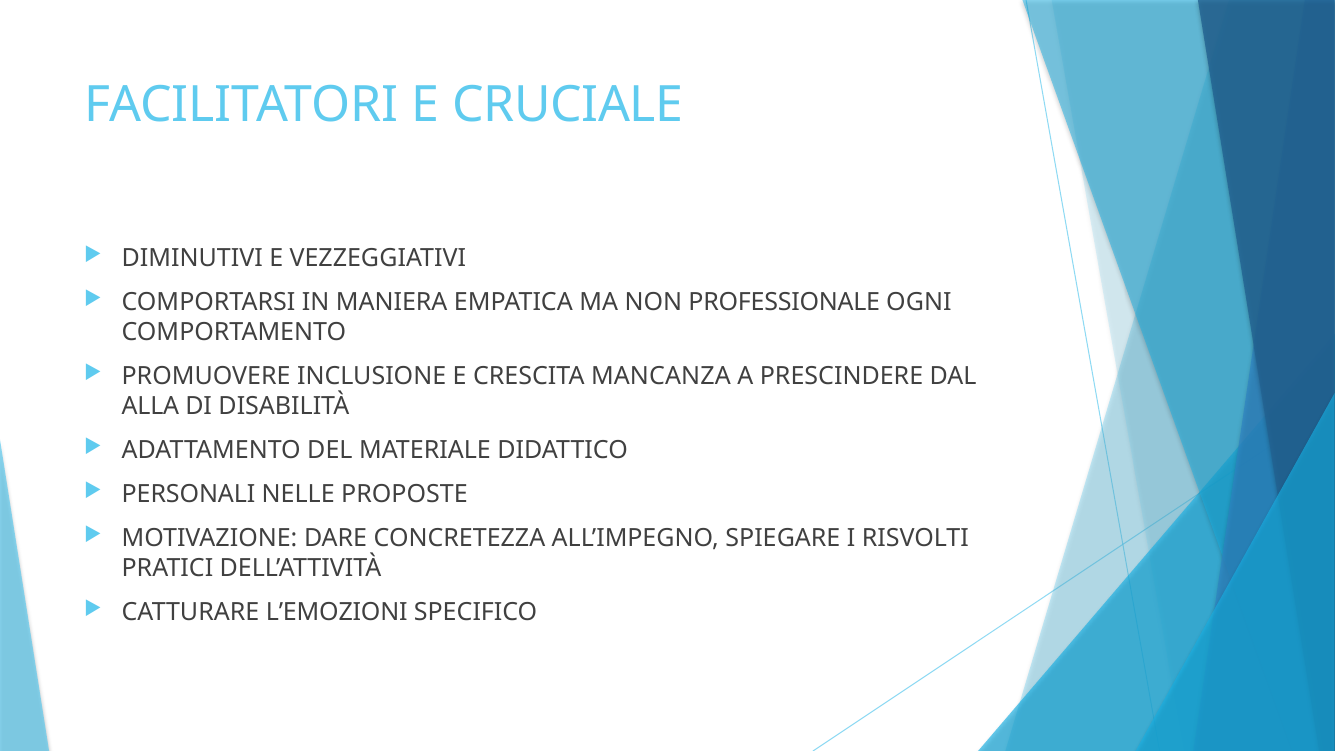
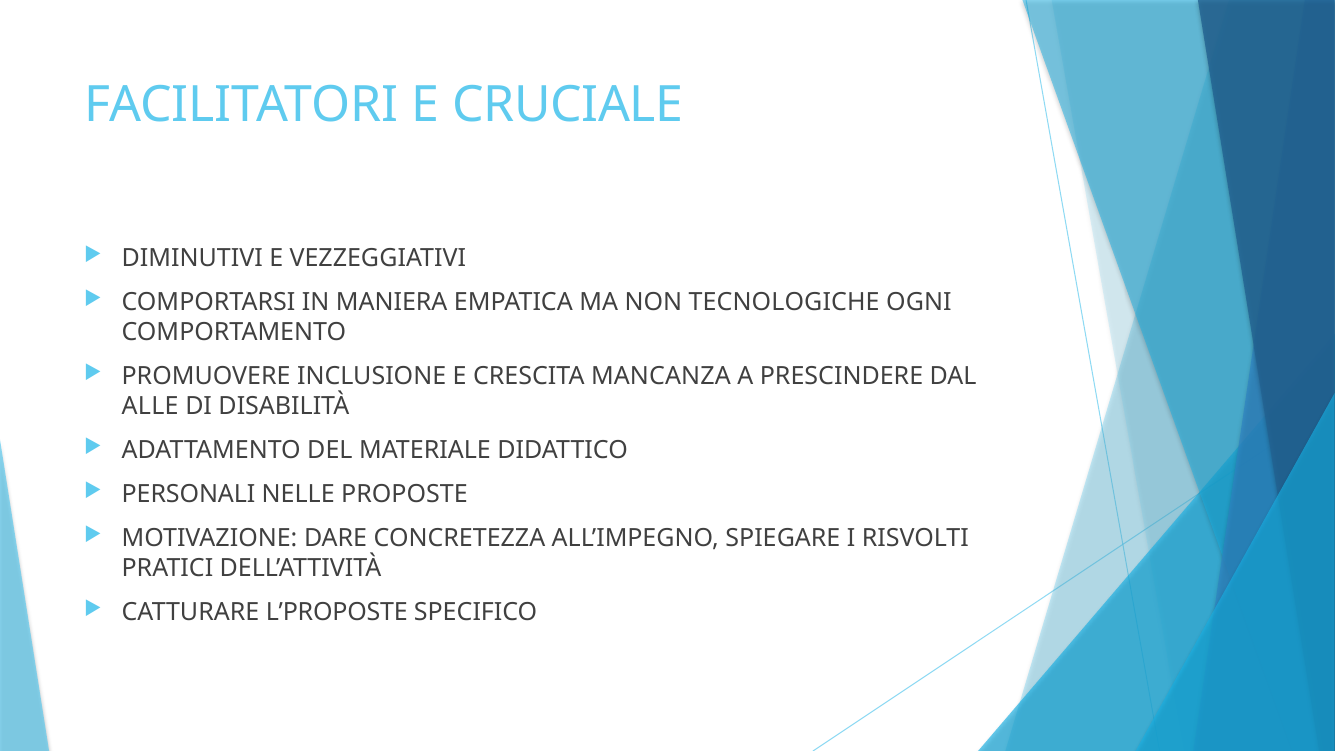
PROFESSIONALE: PROFESSIONALE -> TECNOLOGICHE
ALLA: ALLA -> ALLE
L’EMOZIONI: L’EMOZIONI -> L’PROPOSTE
